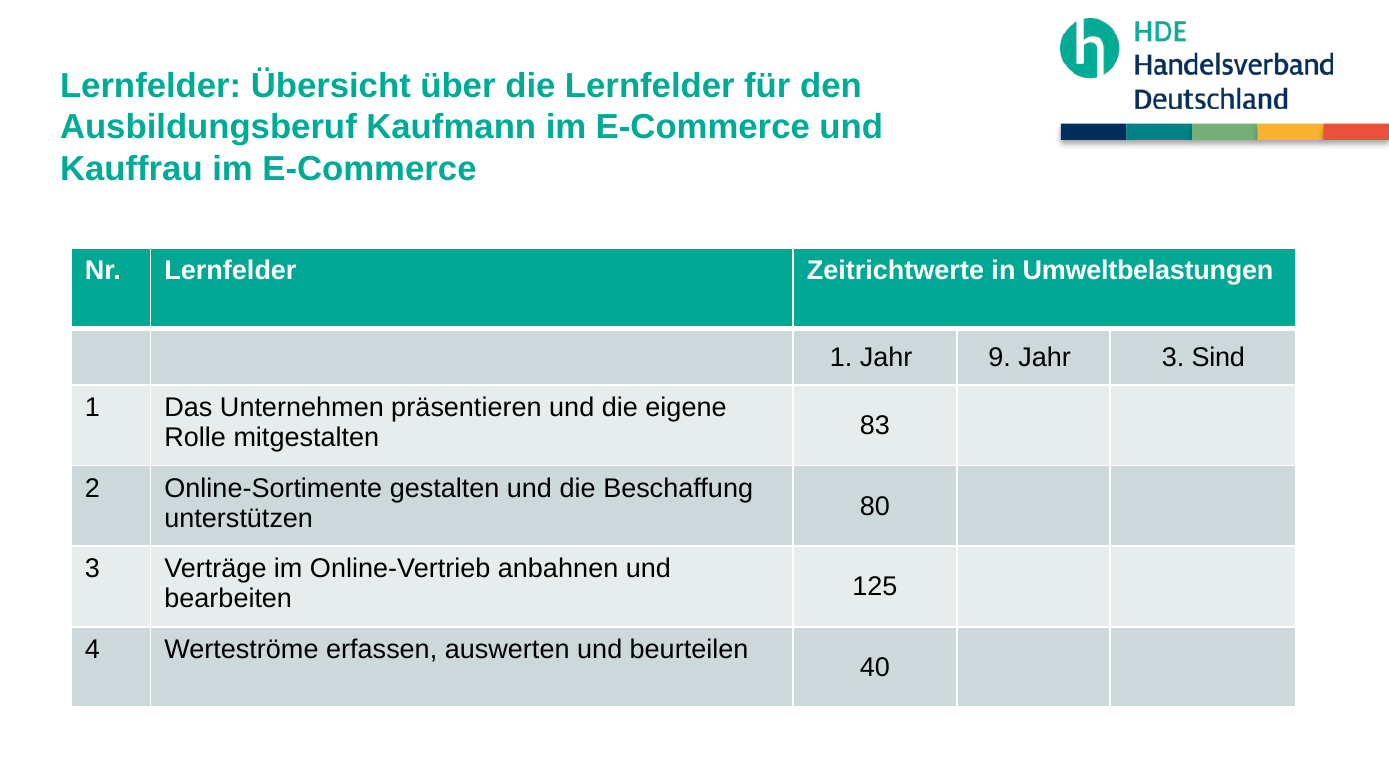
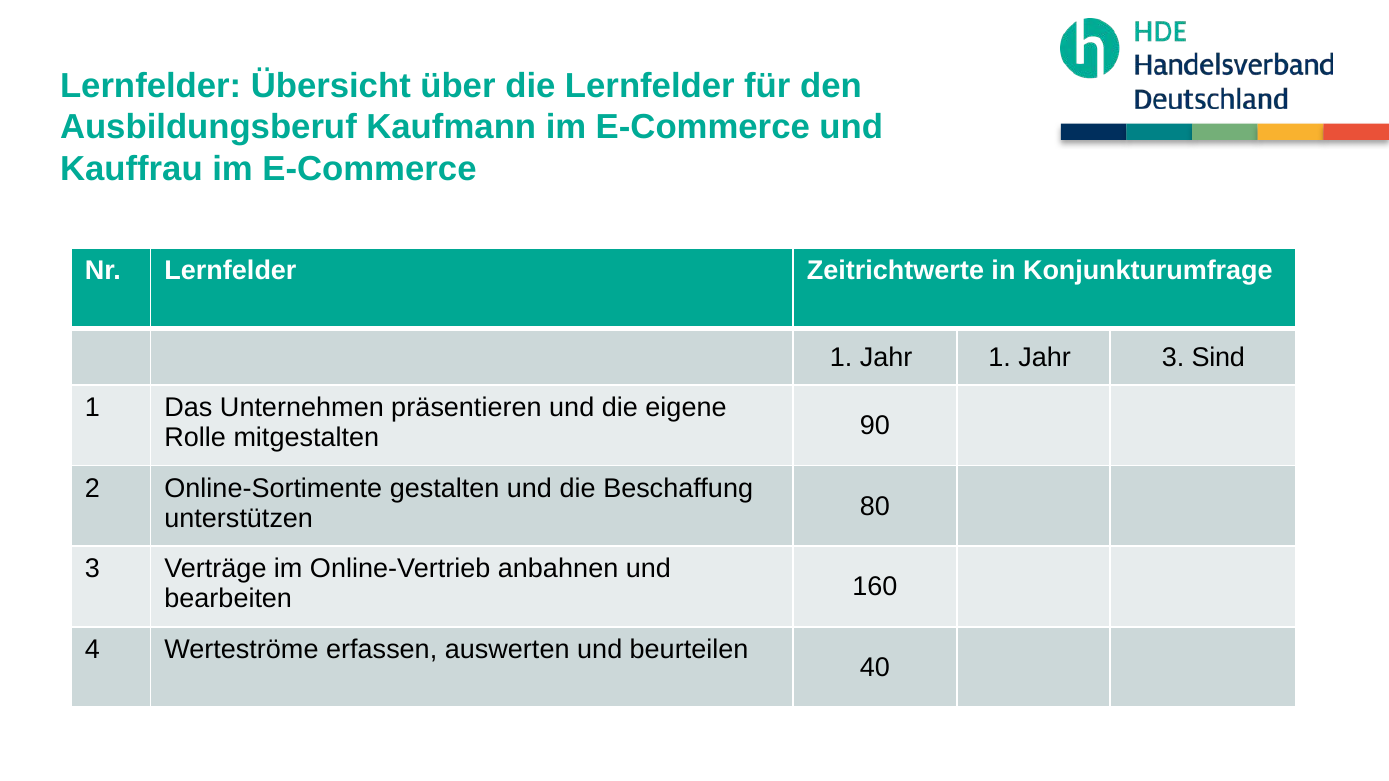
Umweltbelastungen: Umweltbelastungen -> Konjunkturumfrage
Jahr 9: 9 -> 1
83: 83 -> 90
125: 125 -> 160
